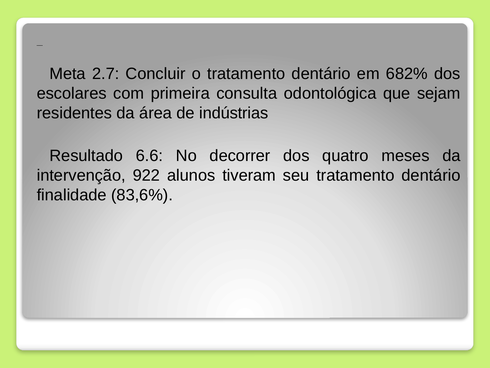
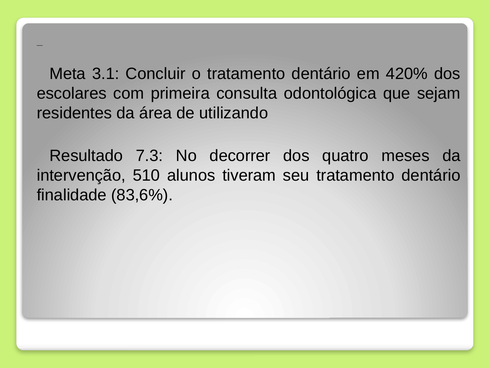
2.7: 2.7 -> 3.1
682%: 682% -> 420%
indústrias: indústrias -> utilizando
6.6: 6.6 -> 7.3
922: 922 -> 510
